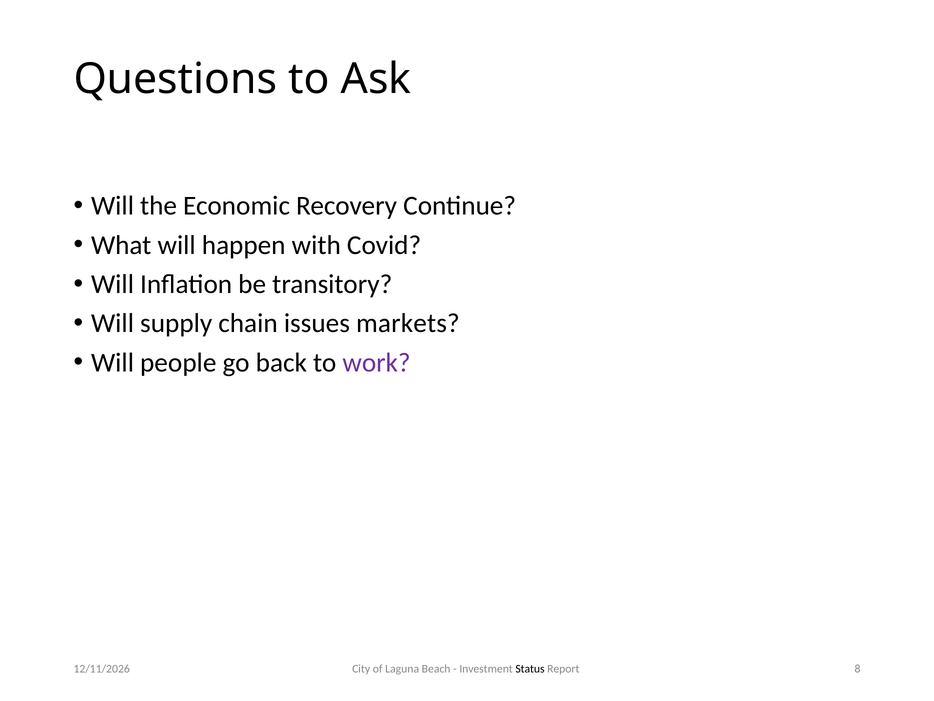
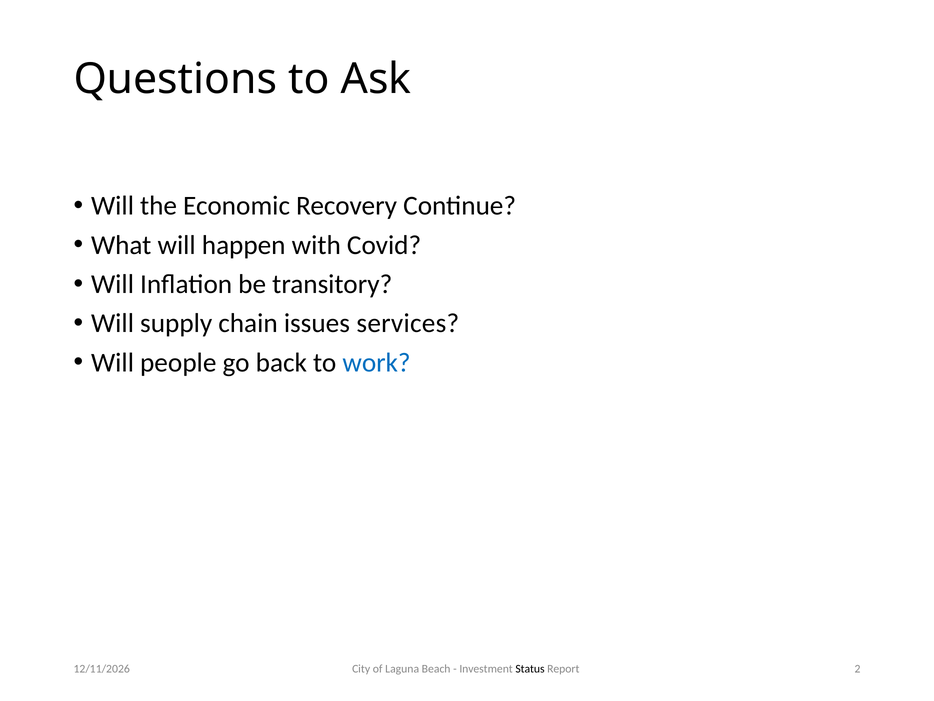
markets: markets -> services
work colour: purple -> blue
8: 8 -> 2
